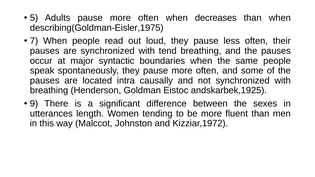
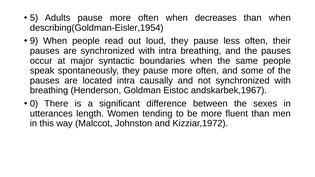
describing(Goldman-Eisler,1975: describing(Goldman-Eisler,1975 -> describing(Goldman-Eisler,1954
7: 7 -> 9
with tend: tend -> intra
andskarbek,1925: andskarbek,1925 -> andskarbek,1967
9: 9 -> 0
